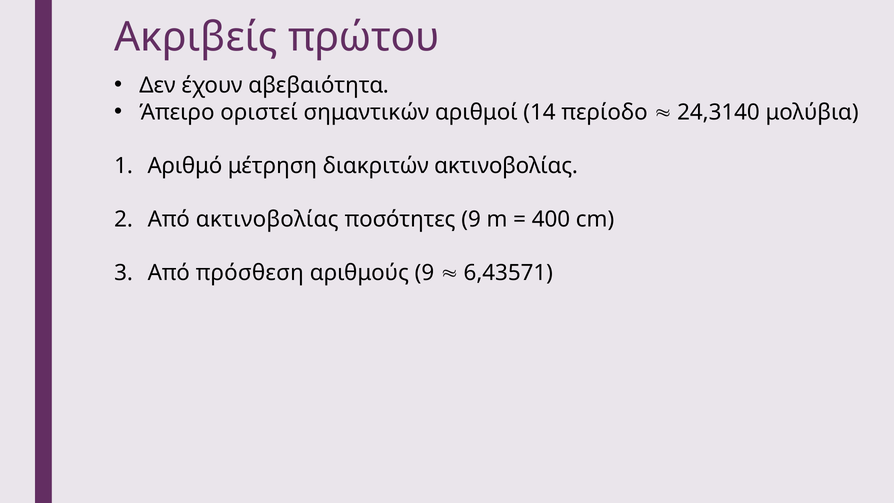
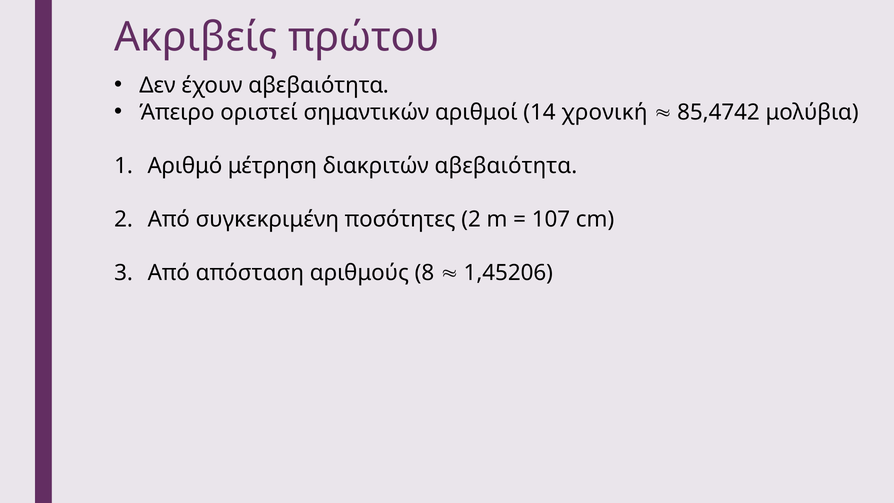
περίοδο: περίοδο -> χρονική
24,3140: 24,3140 -> 85,4742
διακριτών ακτινοβολίας: ακτινοβολίας -> αβεβαιότητα
Από ακτινοβολίας: ακτινοβολίας -> συγκεκριμένη
ποσότητες 9: 9 -> 2
400: 400 -> 107
πρόσθεση: πρόσθεση -> απόσταση
αριθμούς 9: 9 -> 8
6,43571: 6,43571 -> 1,45206
